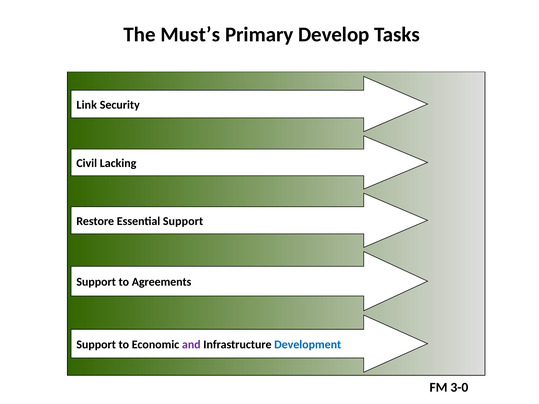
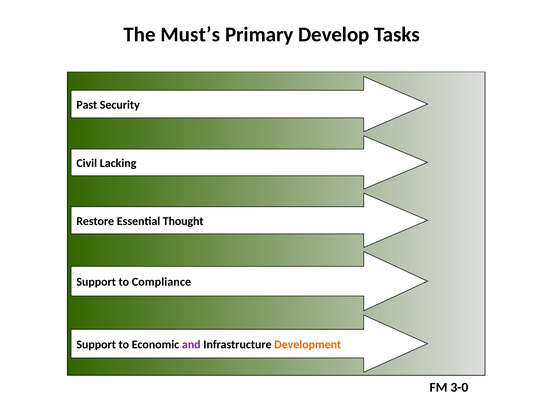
Link: Link -> Past
Essential Support: Support -> Thought
Agreements: Agreements -> Compliance
Development colour: blue -> orange
